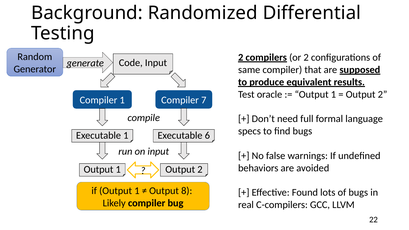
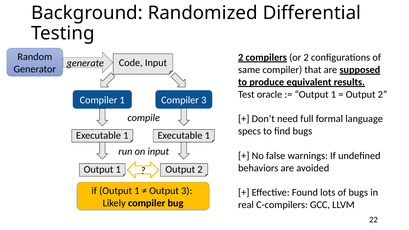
Compiler 7: 7 -> 3
1 Executable 6: 6 -> 1
Output 8: 8 -> 3
